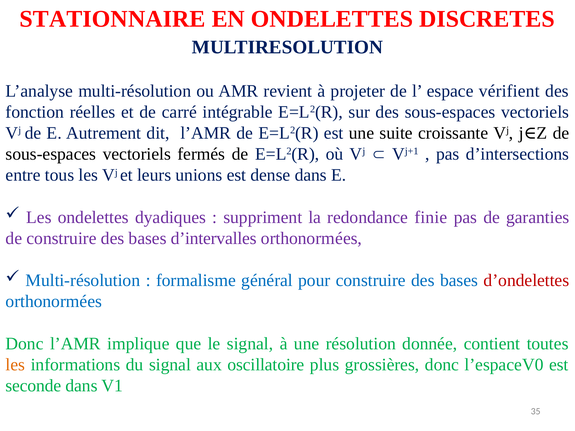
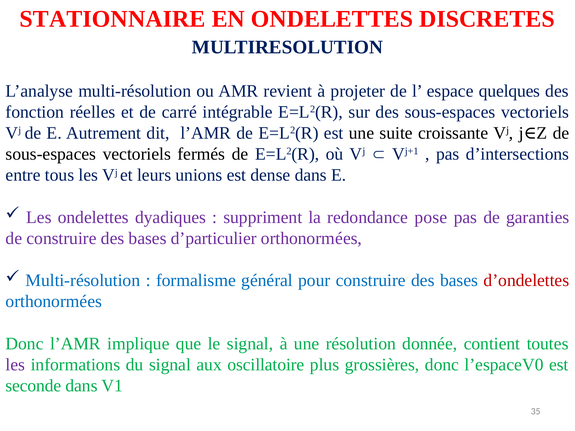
vérifient: vérifient -> quelques
finie: finie -> pose
d’intervalles: d’intervalles -> d’particulier
les at (15, 365) colour: orange -> purple
